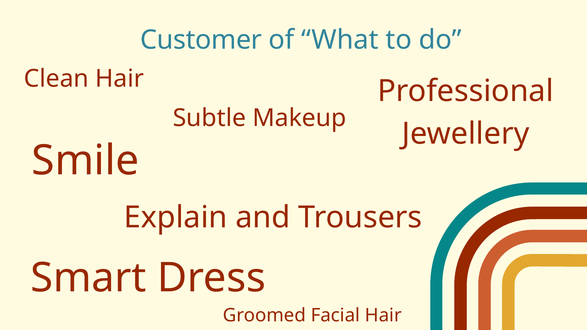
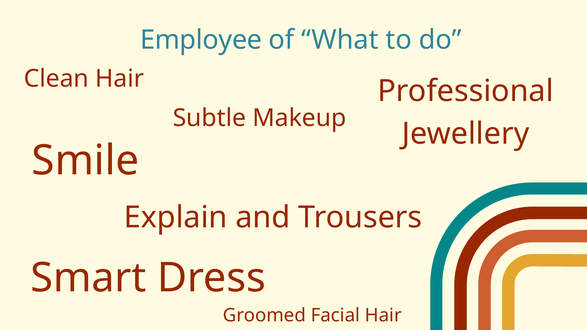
Customer: Customer -> Employee
